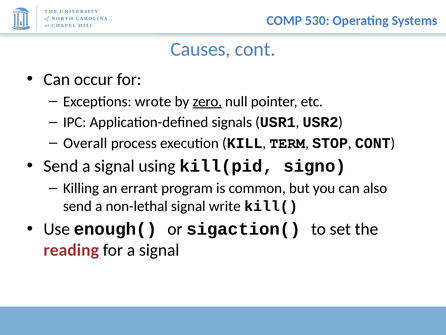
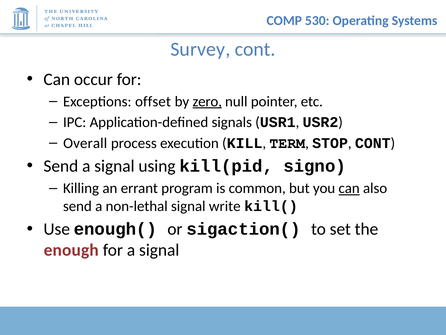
Causes: Causes -> Survey
wrote: wrote -> offset
can at (349, 188) underline: none -> present
reading: reading -> enough
